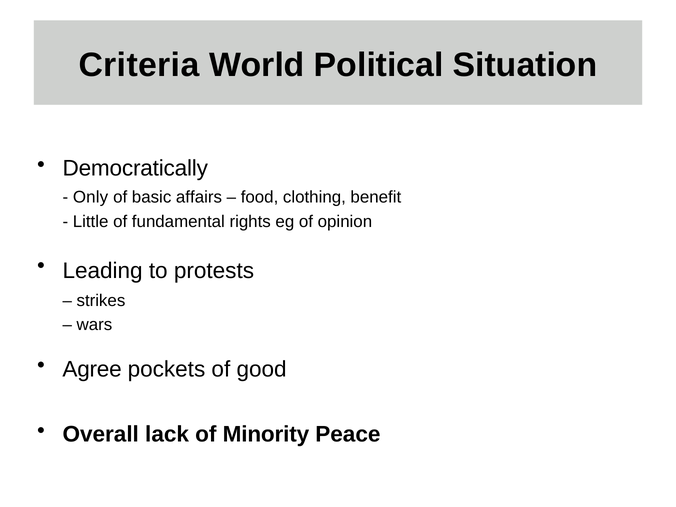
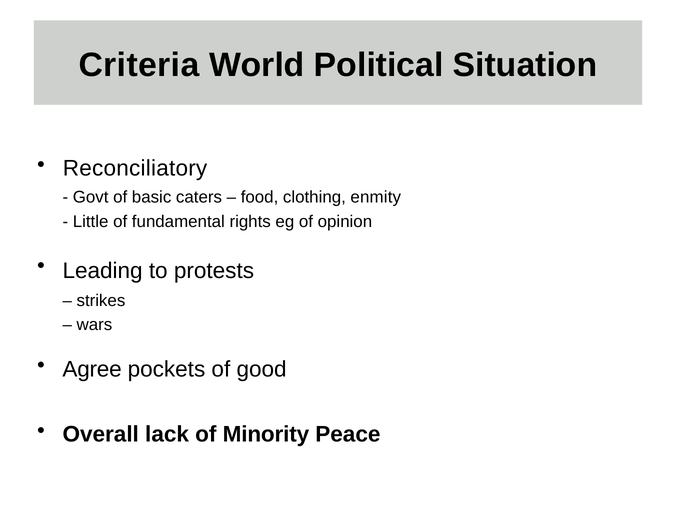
Democratically: Democratically -> Reconciliatory
Only: Only -> Govt
affairs: affairs -> caters
benefit: benefit -> enmity
